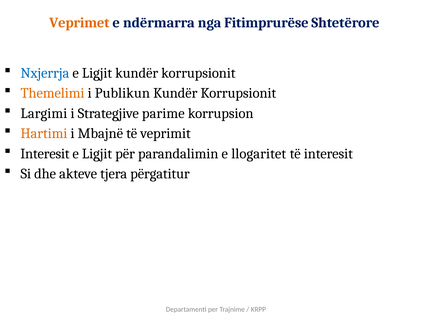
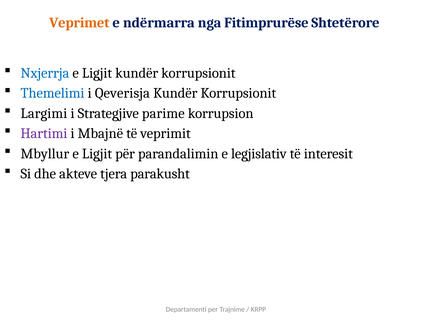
Themelimi colour: orange -> blue
Publikun: Publikun -> Qeverisja
Hartimi colour: orange -> purple
Interesit at (45, 154): Interesit -> Mbyllur
llogaritet: llogaritet -> legjislativ
përgatitur: përgatitur -> parakusht
